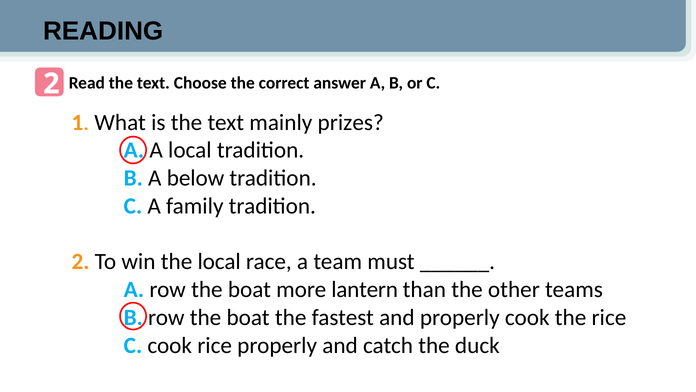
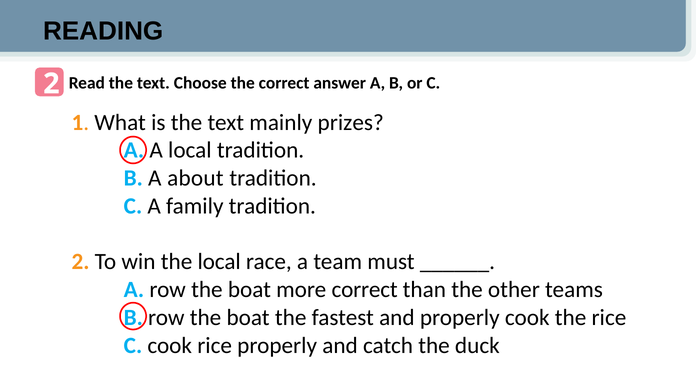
below: below -> about
more lantern: lantern -> correct
